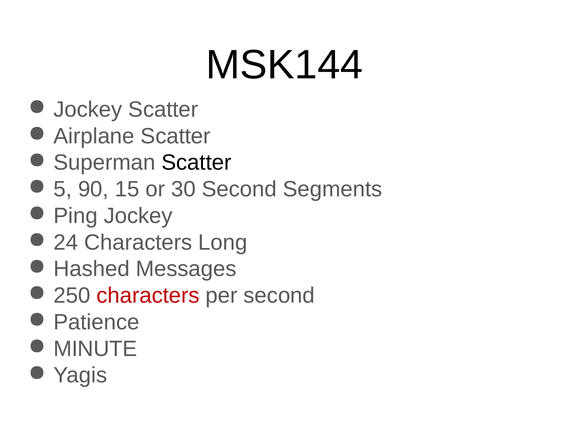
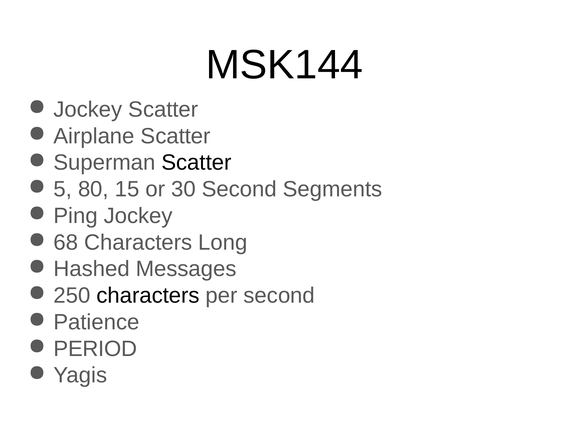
90: 90 -> 80
24: 24 -> 68
characters at (148, 295) colour: red -> black
MINUTE: MINUTE -> PERIOD
